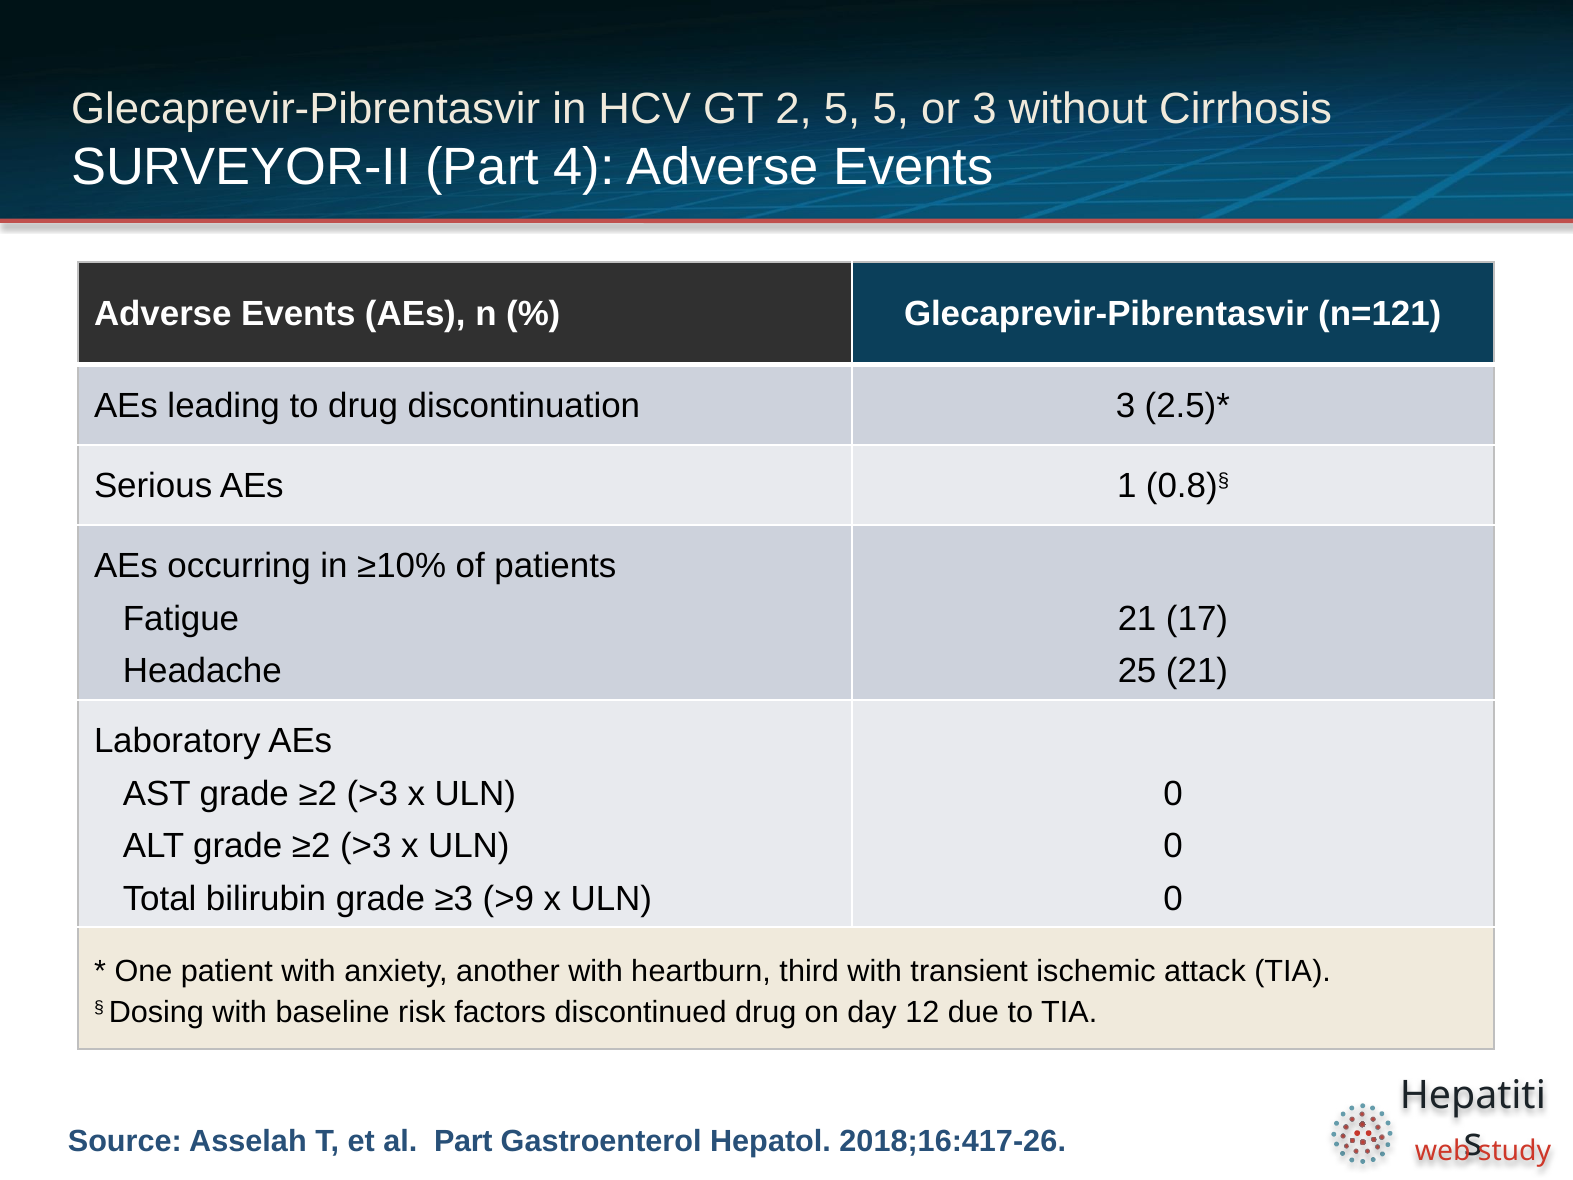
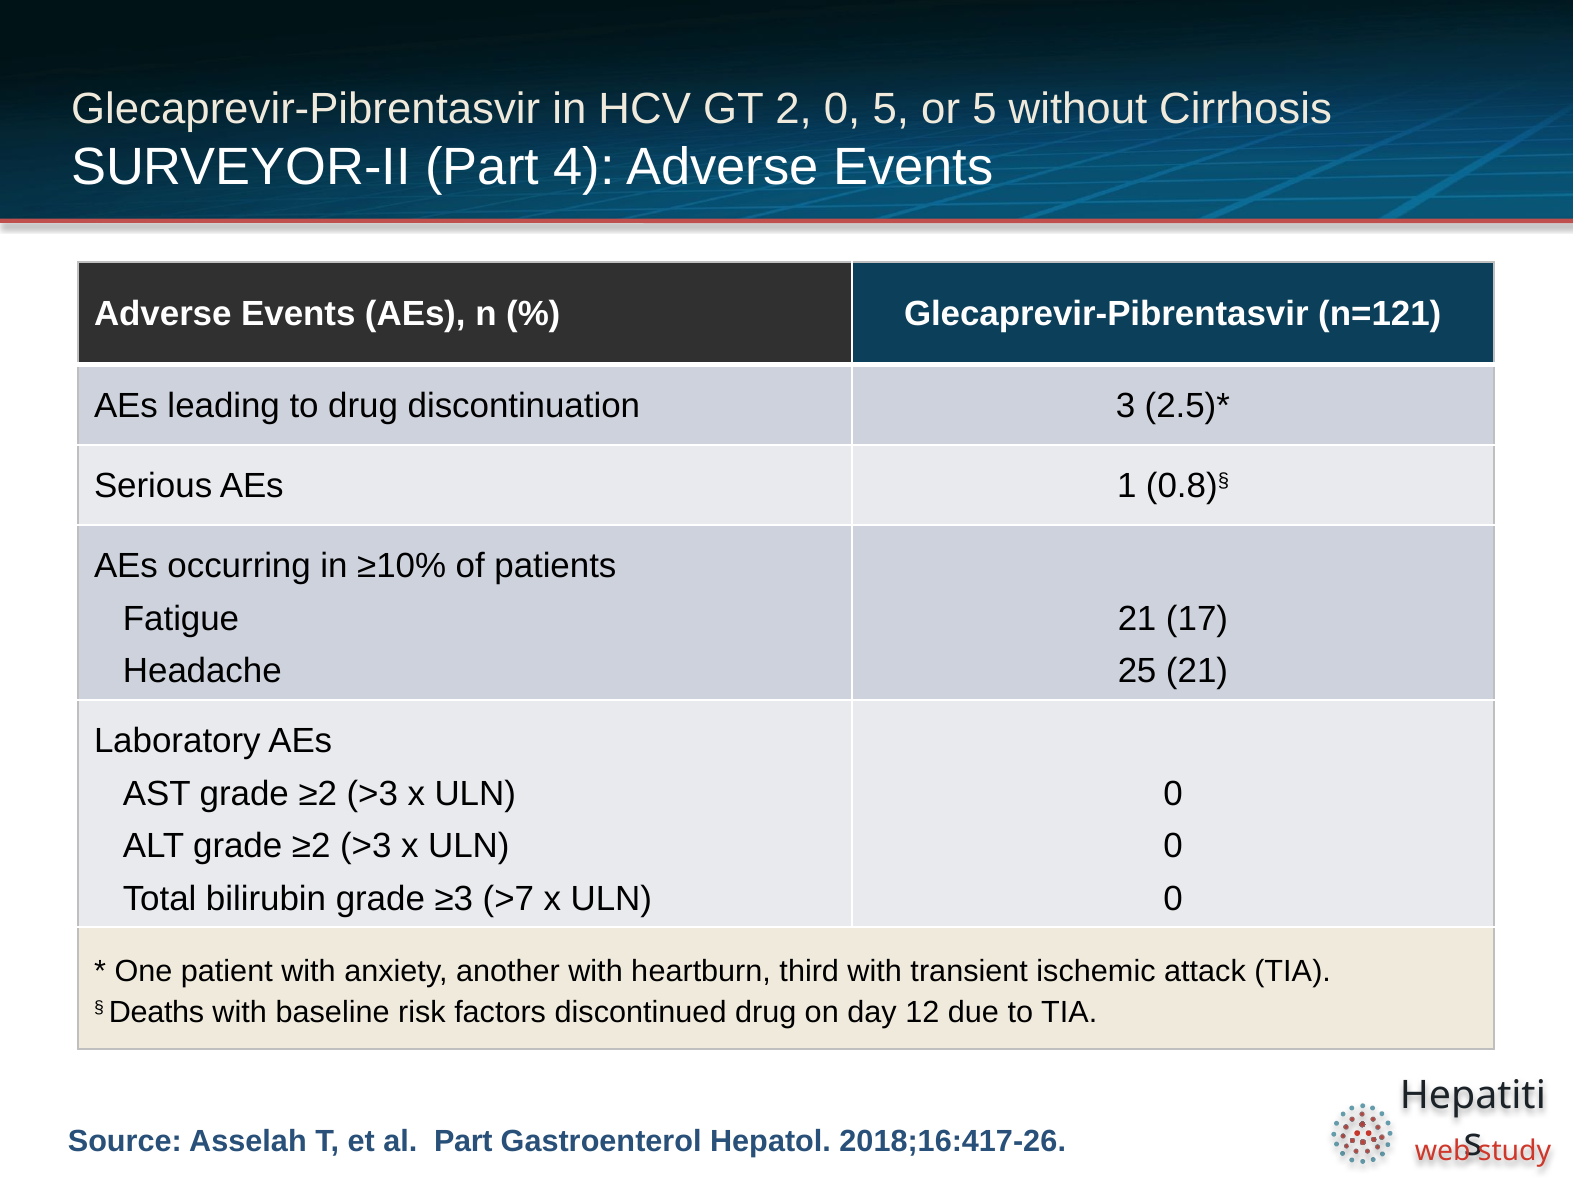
2 5: 5 -> 0
or 3: 3 -> 5
>9: >9 -> >7
Dosing: Dosing -> Deaths
